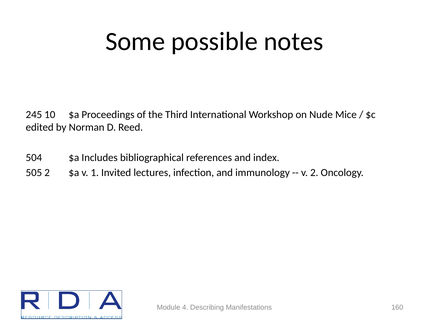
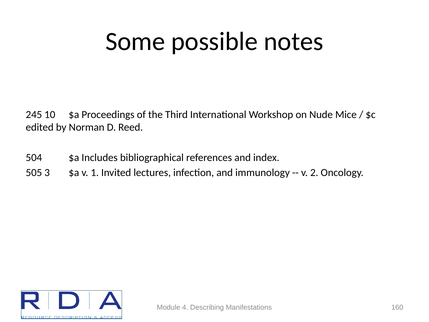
505 2: 2 -> 3
